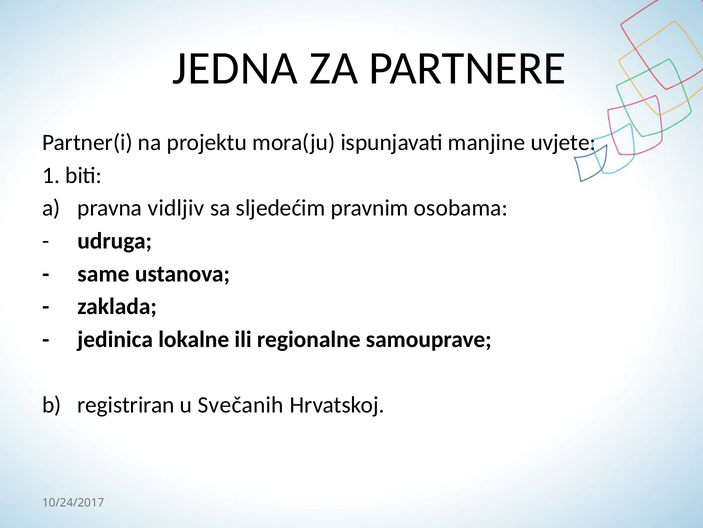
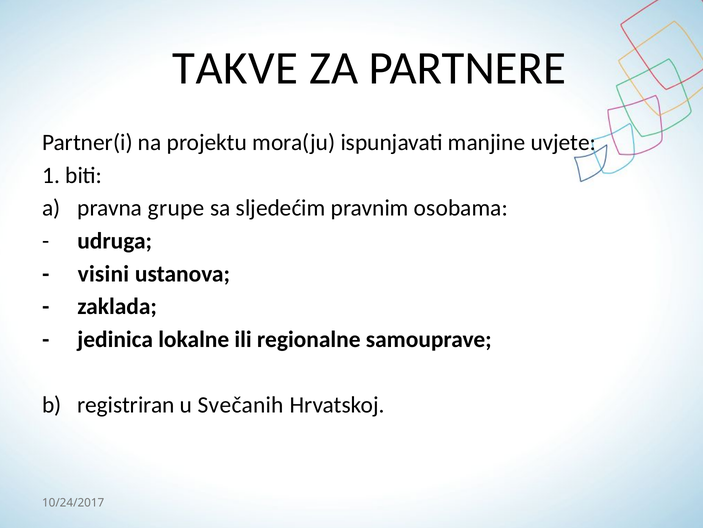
JEDNA: JEDNA -> TAKVE
vidljiv: vidljiv -> grupe
same: same -> visini
